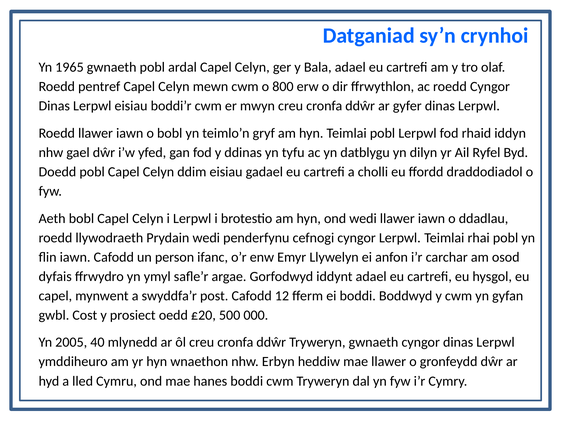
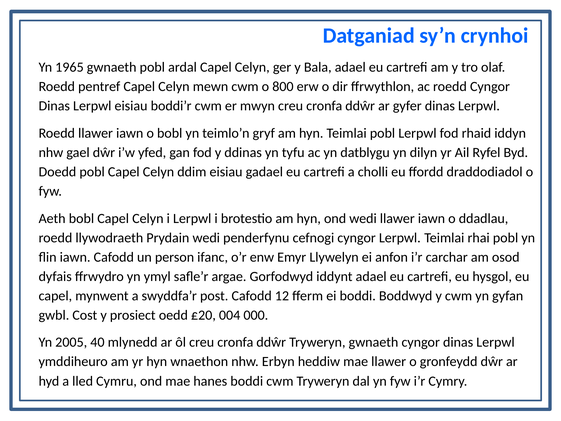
500: 500 -> 004
